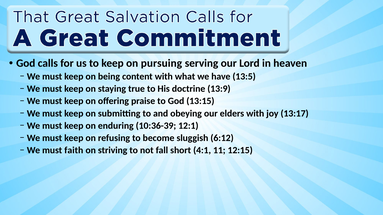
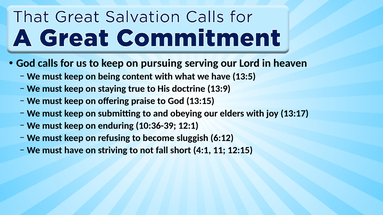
must faith: faith -> have
